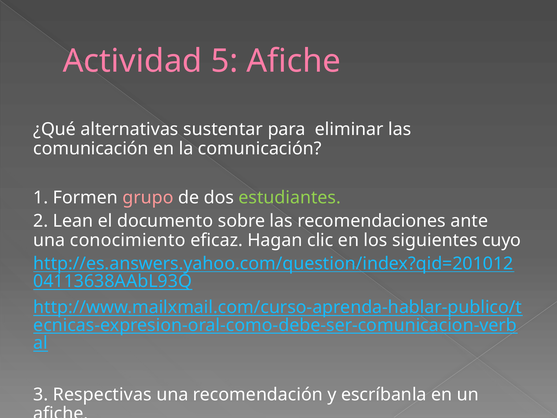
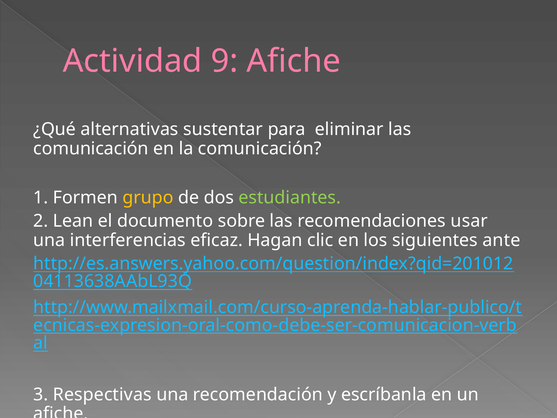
5: 5 -> 9
grupo at (148, 197) colour: pink -> yellow
recomendaciones ante: ante -> usar
conocimiento: conocimiento -> interferencias
siguientes cuyo: cuyo -> ante
